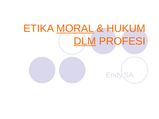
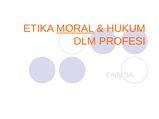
DLM underline: present -> none
